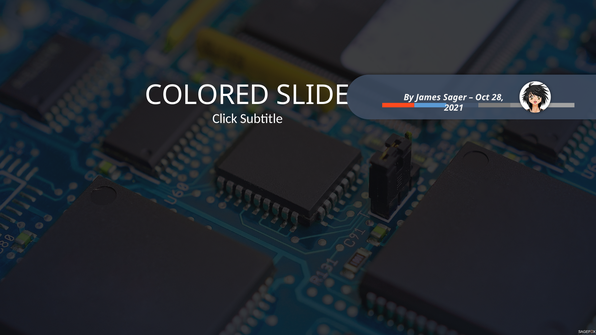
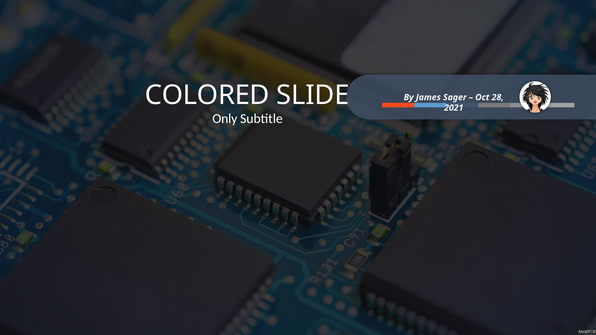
Click: Click -> Only
